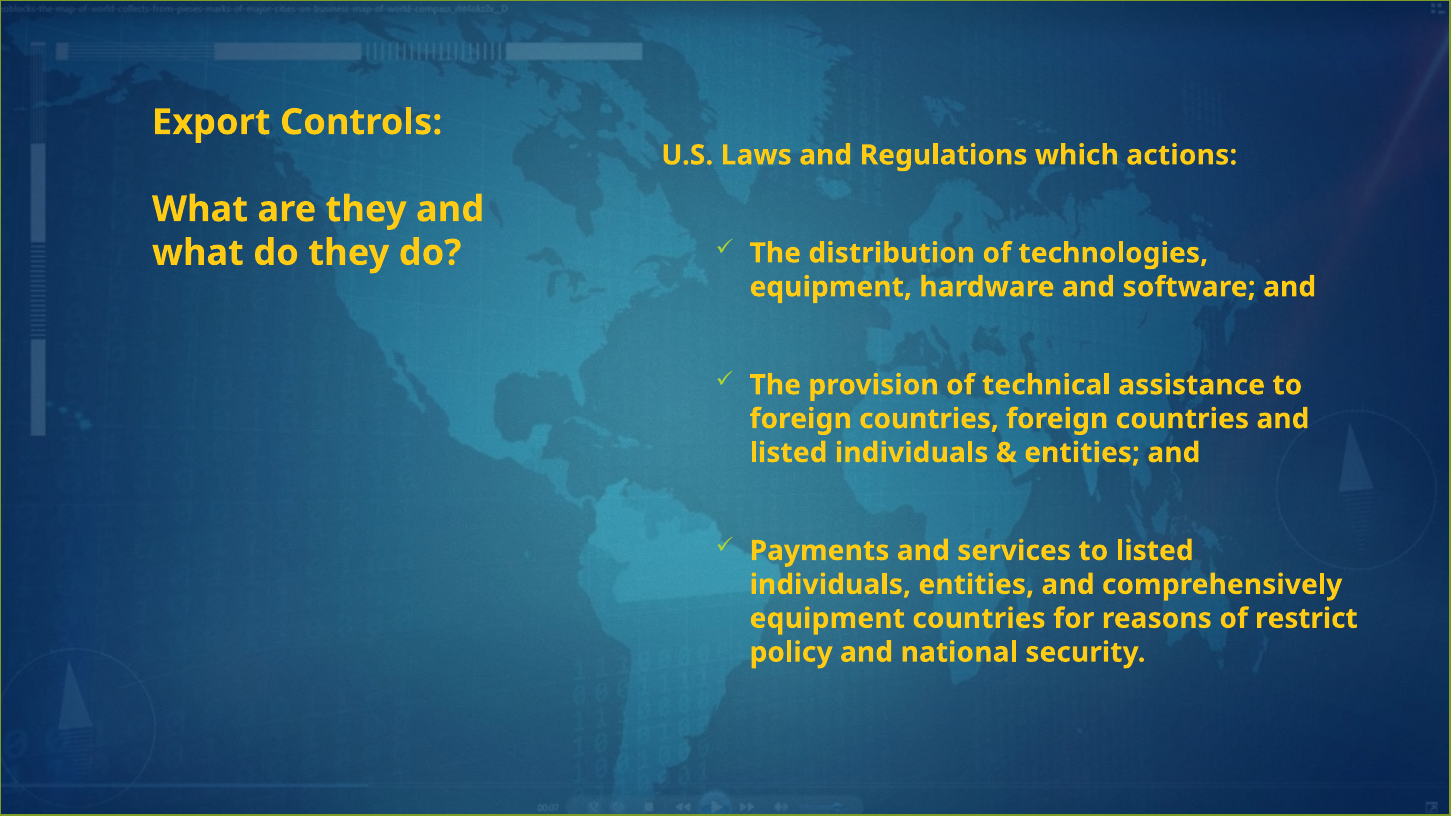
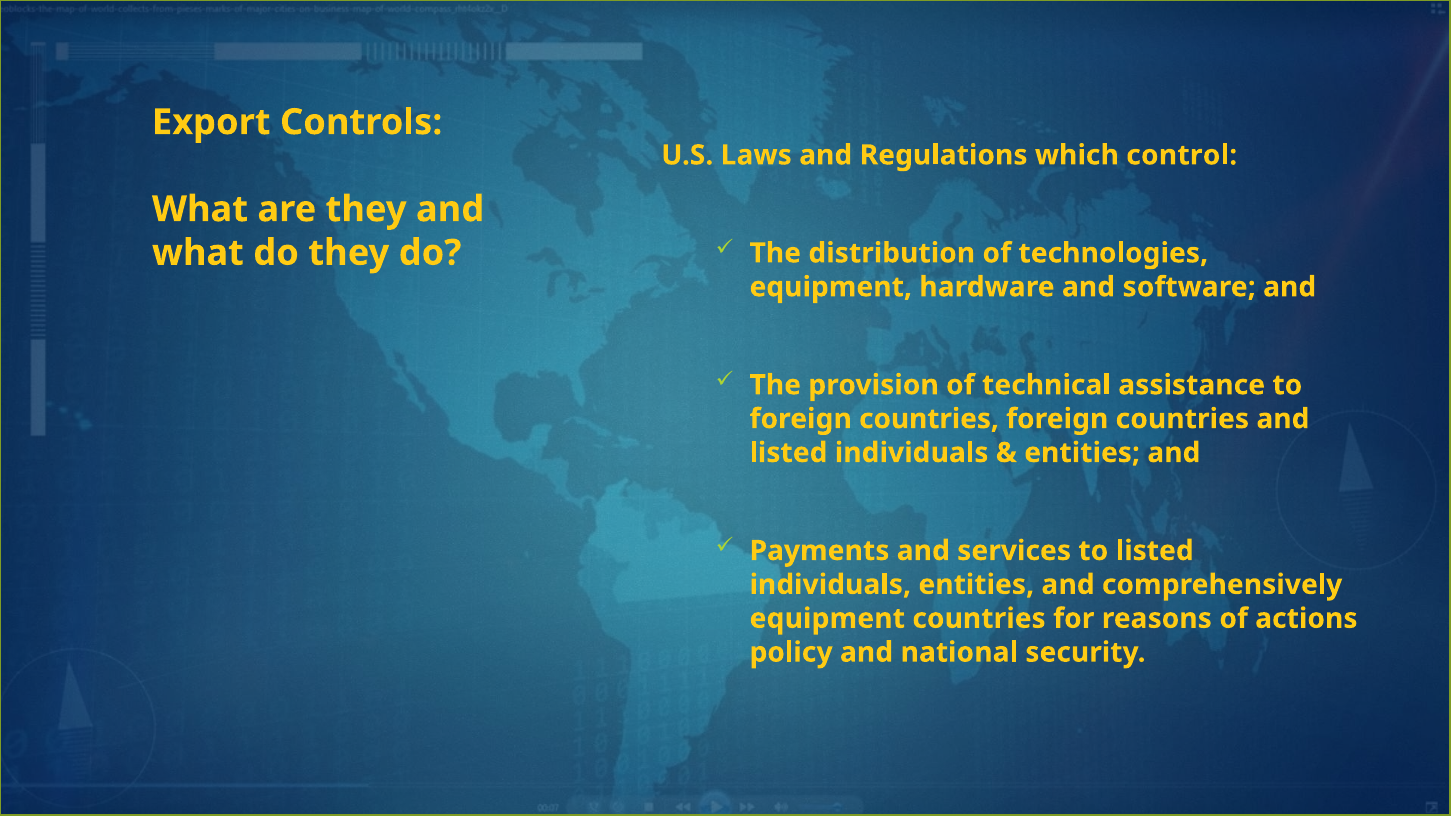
actions: actions -> control
restrict: restrict -> actions
